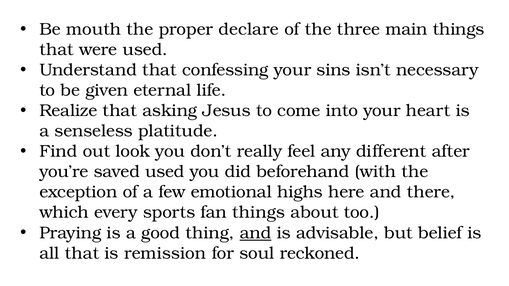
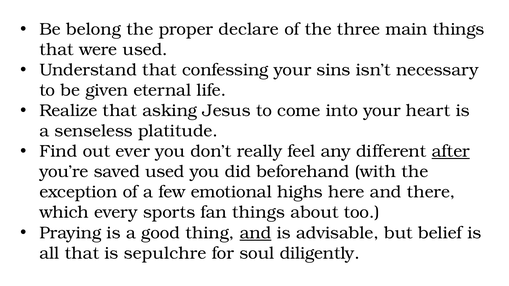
mouth: mouth -> belong
look: look -> ever
after underline: none -> present
remission: remission -> sepulchre
reckoned: reckoned -> diligently
